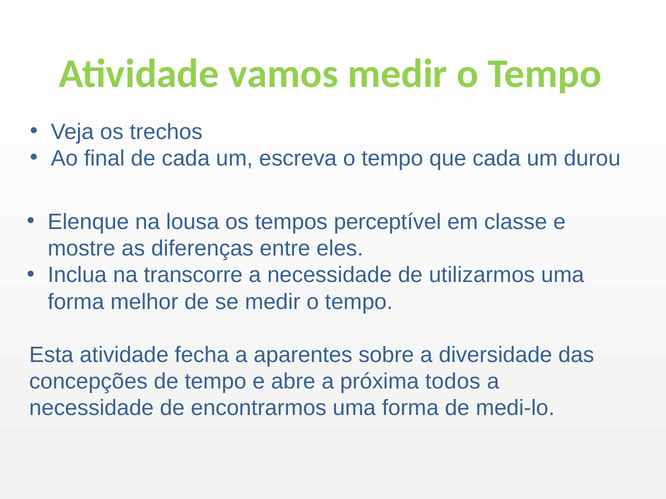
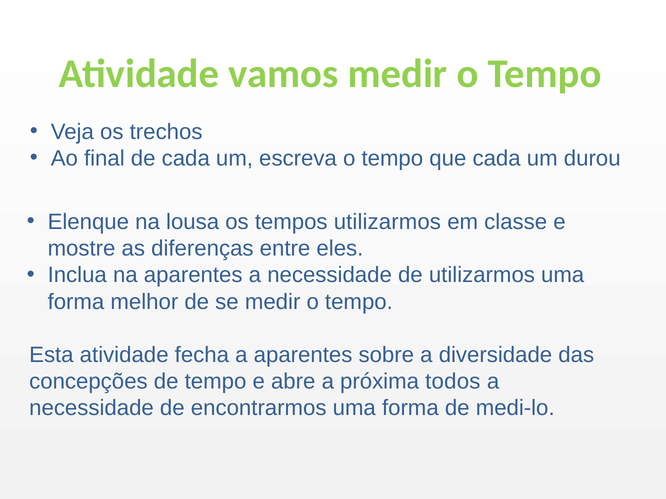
tempos perceptível: perceptível -> utilizarmos
na transcorre: transcorre -> aparentes
